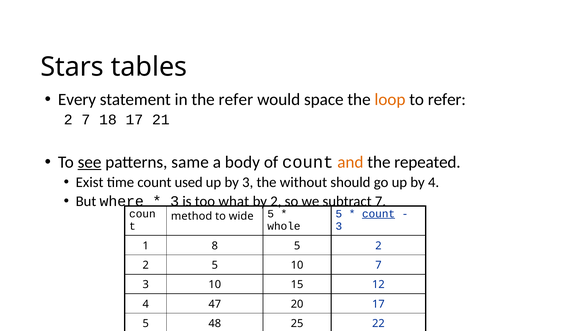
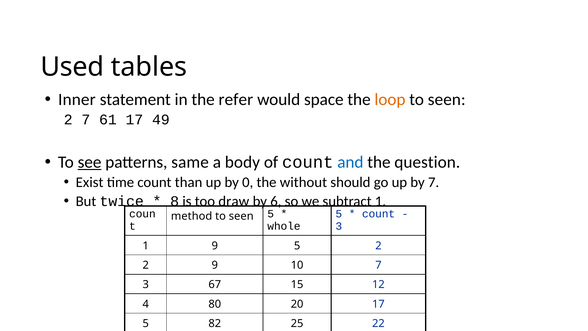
Stars: Stars -> Used
Every: Every -> Inner
refer at (447, 99): refer -> seen
18: 18 -> 61
21: 21 -> 49
and colour: orange -> blue
repeated: repeated -> question
used: used -> than
by 3: 3 -> 0
by 4: 4 -> 7
where: where -> twice
3 at (175, 201): 3 -> 8
what: what -> draw
by 2: 2 -> 6
subtract 7: 7 -> 1
count at (379, 214) underline: present -> none
wide at (241, 216): wide -> seen
1 8: 8 -> 9
2 5: 5 -> 9
3 10: 10 -> 67
47: 47 -> 80
48: 48 -> 82
